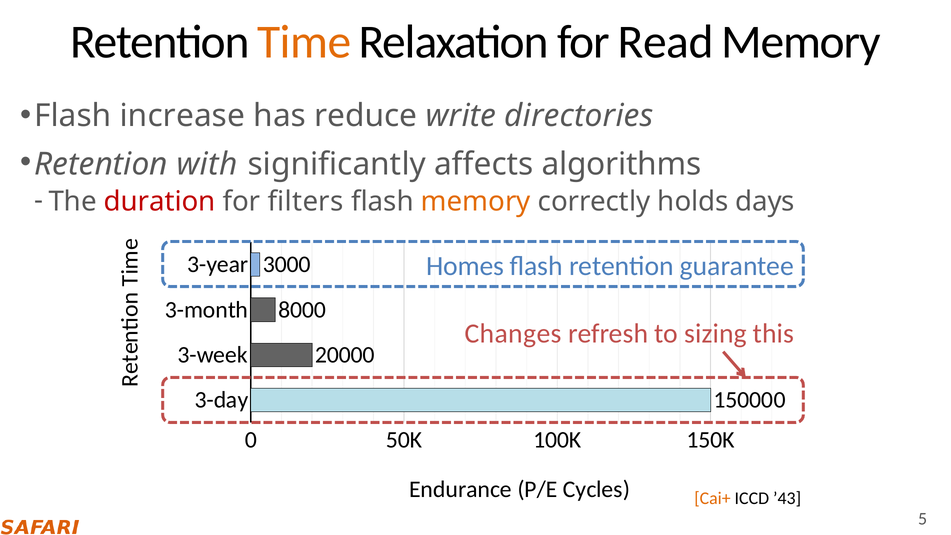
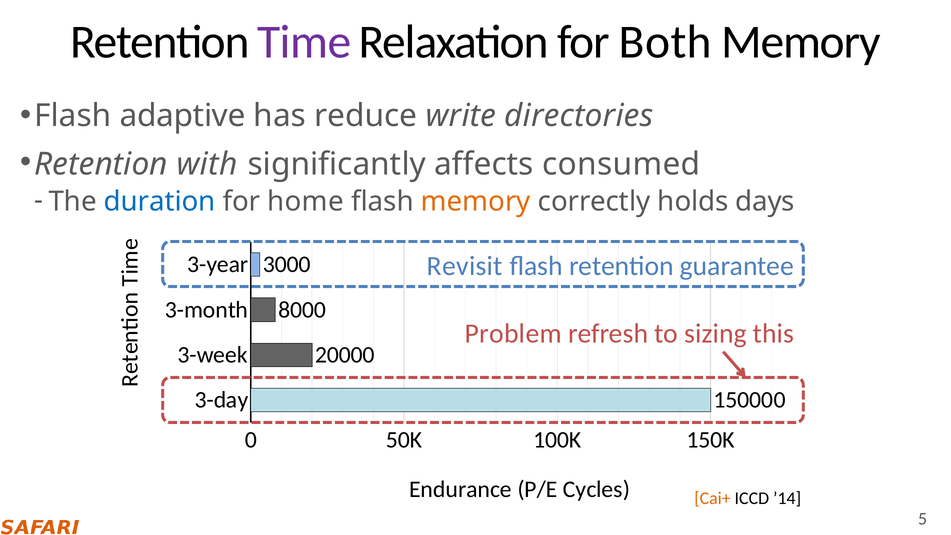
Time colour: orange -> purple
Read: Read -> Both
increase: increase -> adaptive
algorithms: algorithms -> consumed
duration colour: red -> blue
filters: filters -> home
Homes: Homes -> Revisit
Changes: Changes -> Problem
’43: ’43 -> ’14
